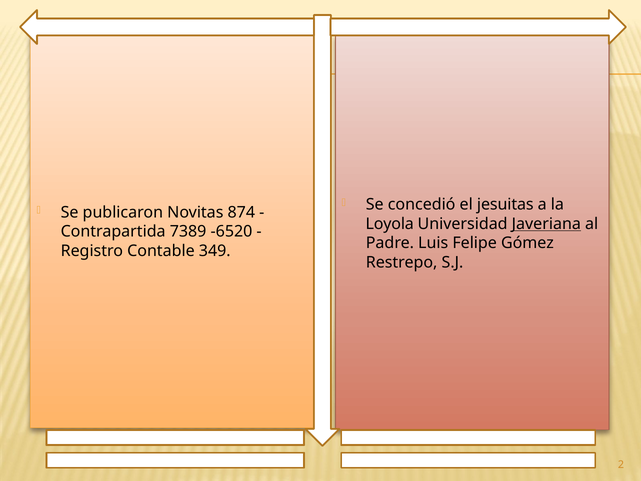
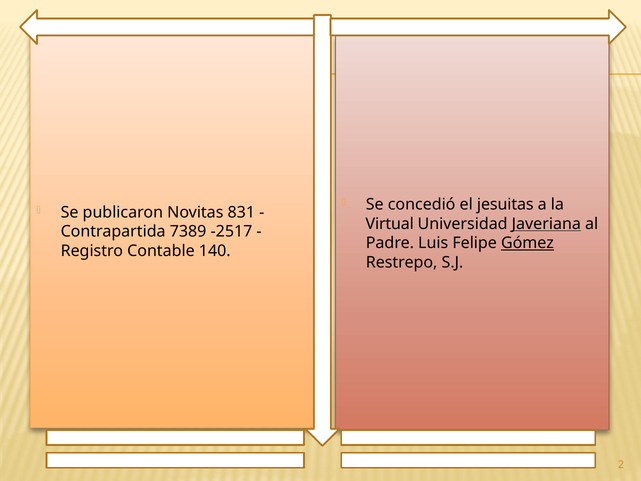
874: 874 -> 831
Loyola: Loyola -> Virtual
-6520: -6520 -> -2517
Gómez underline: none -> present
349: 349 -> 140
